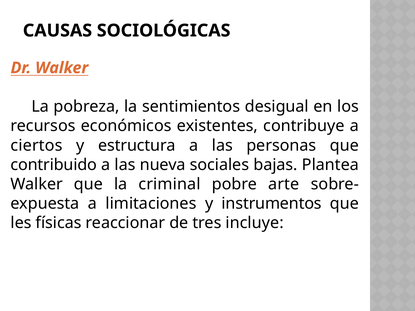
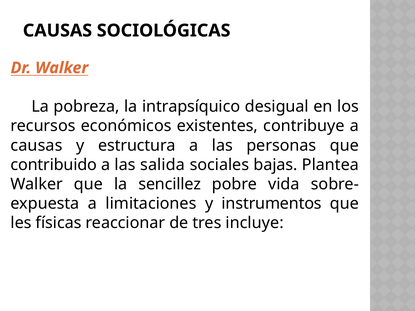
sentimientos: sentimientos -> intrapsíquico
ciertos at (37, 145): ciertos -> causas
nueva: nueva -> salida
criminal: criminal -> sencillez
arte: arte -> vida
